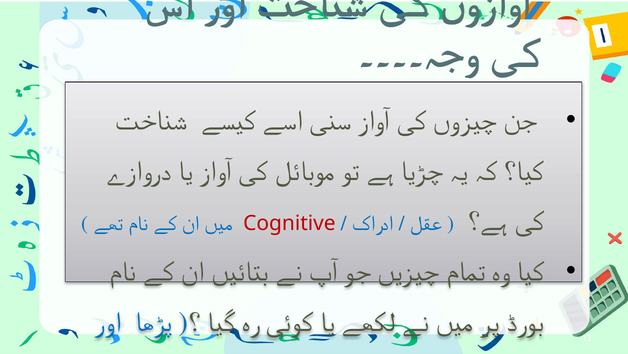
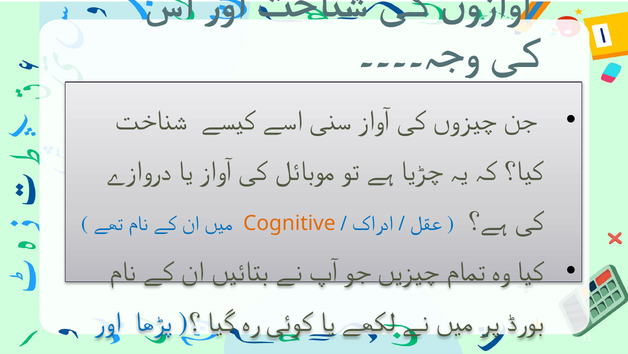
Cognitive colour: red -> orange
